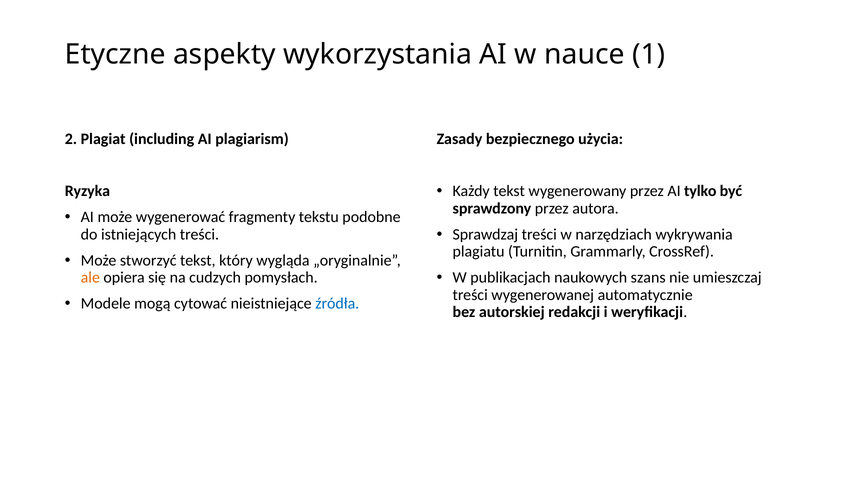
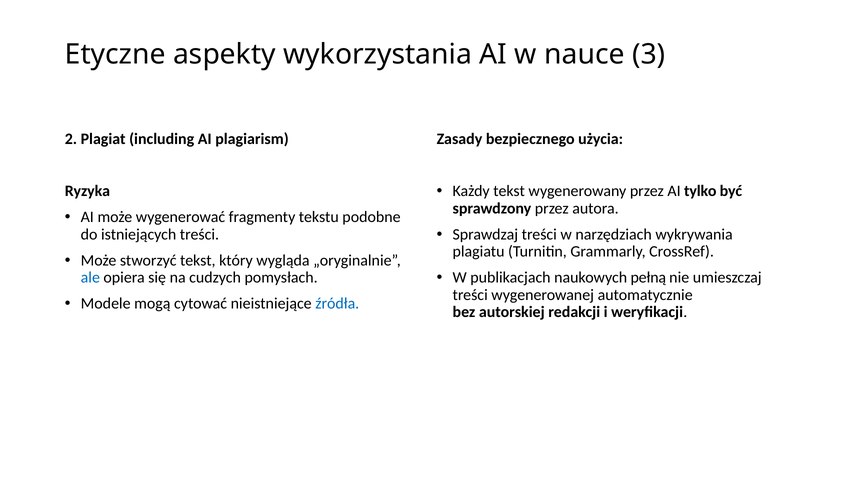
1: 1 -> 3
szans: szans -> pełną
ale colour: orange -> blue
